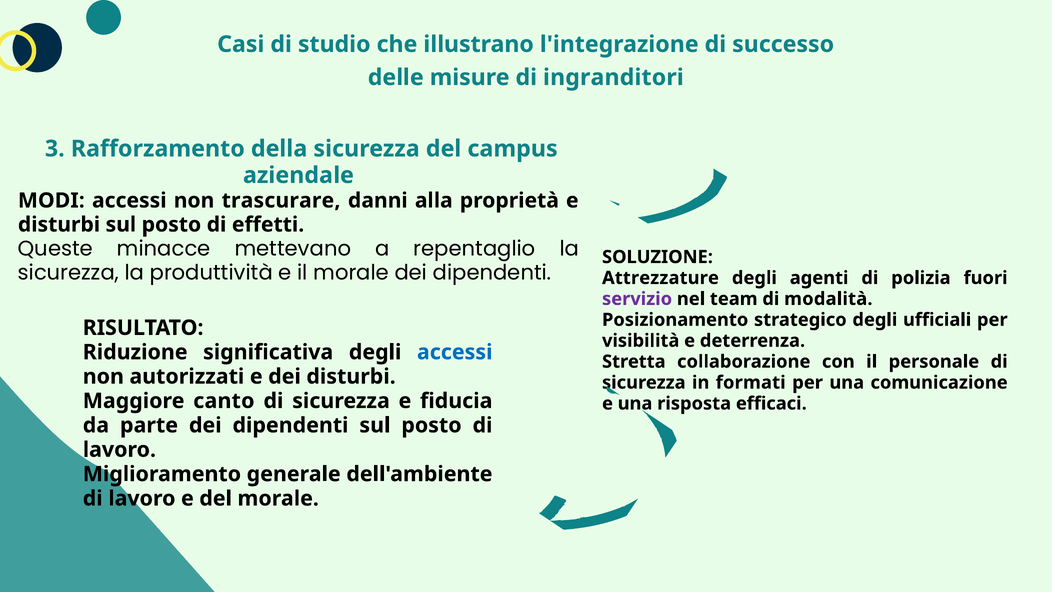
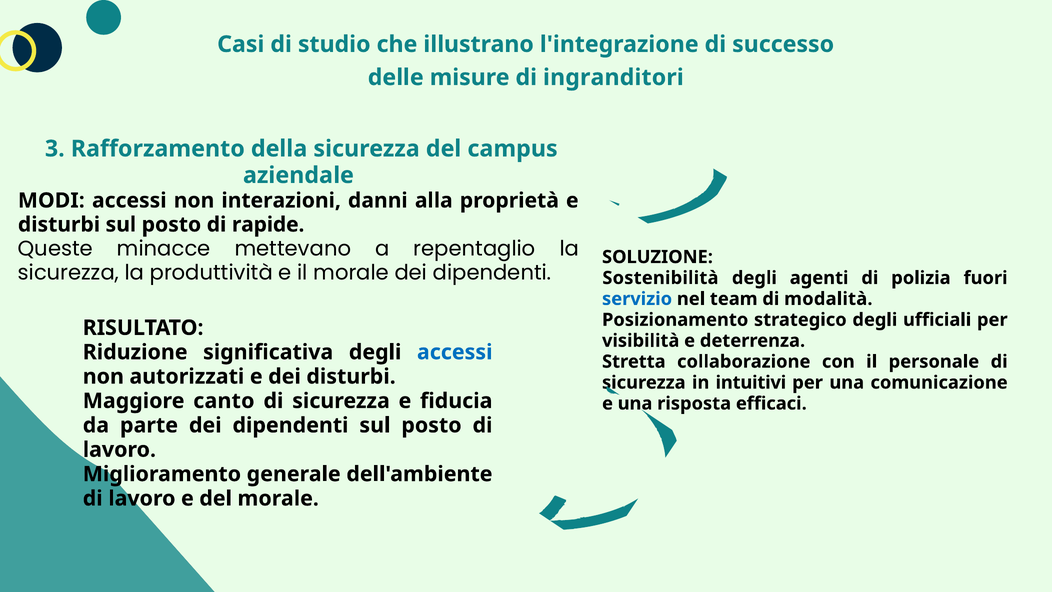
trascurare: trascurare -> interazioni
effetti: effetti -> rapide
Attrezzature: Attrezzature -> Sostenibilità
servizio colour: purple -> blue
formati: formati -> intuitivi
